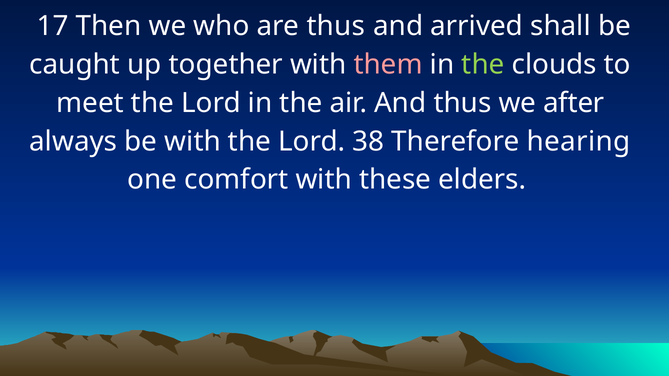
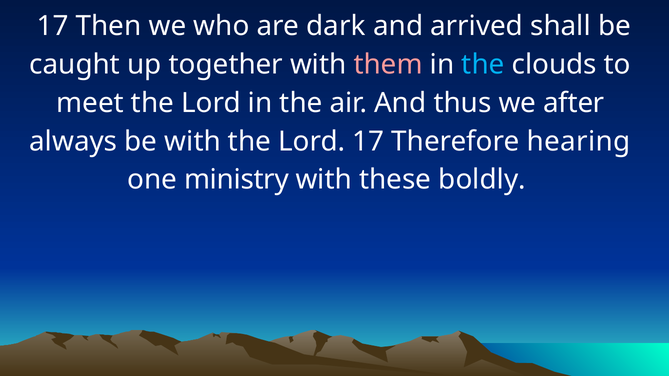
are thus: thus -> dark
the at (483, 65) colour: light green -> light blue
Lord 38: 38 -> 17
comfort: comfort -> ministry
elders: elders -> boldly
